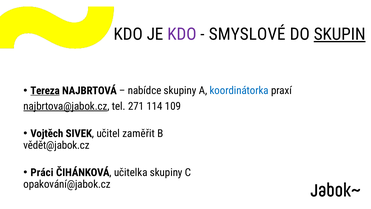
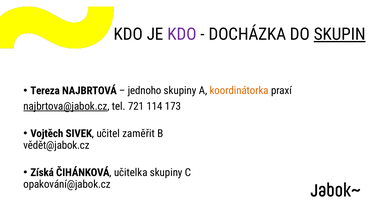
SMYSLOVÉ: SMYSLOVÉ -> DOCHÁZKA
Tereza underline: present -> none
nabídce: nabídce -> jednoho
koordinátorka colour: blue -> orange
271: 271 -> 721
109: 109 -> 173
Práci: Práci -> Získá
